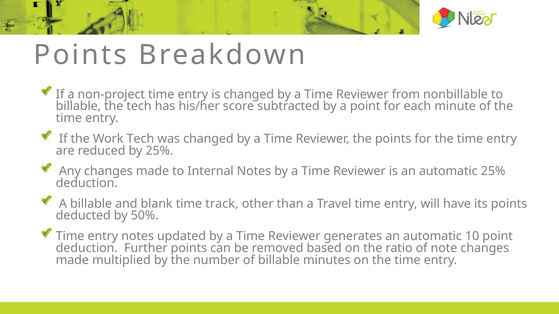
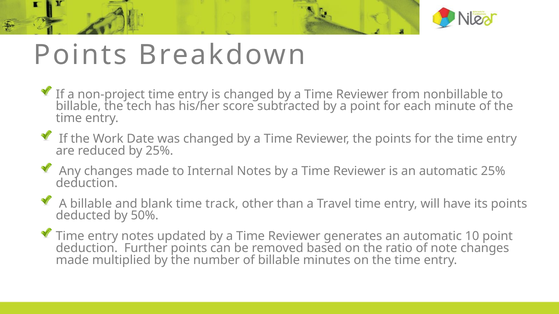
Work Tech: Tech -> Date
